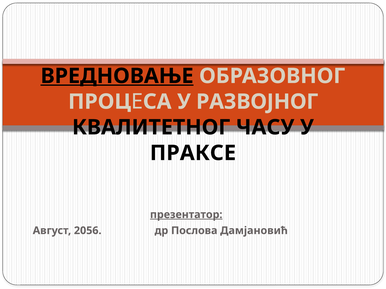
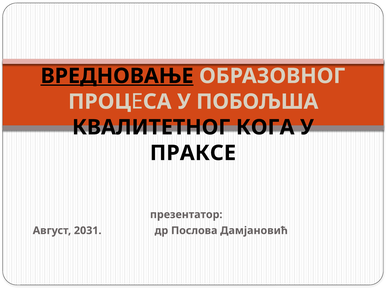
РАЗВОЈНОГ: РАЗВОЈНОГ -> ПОБОЉША
ЧАСУ: ЧАСУ -> КОГА
презентатор underline: present -> none
2056: 2056 -> 2031
